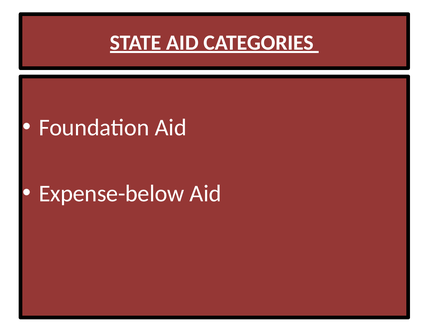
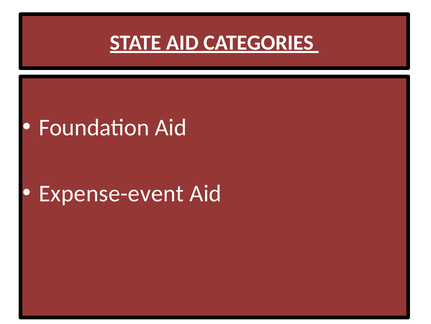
Expense-below: Expense-below -> Expense-event
